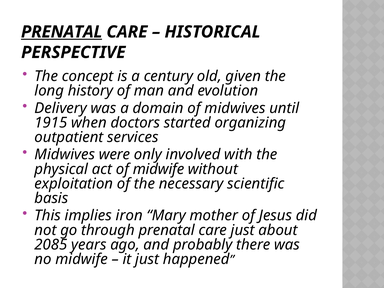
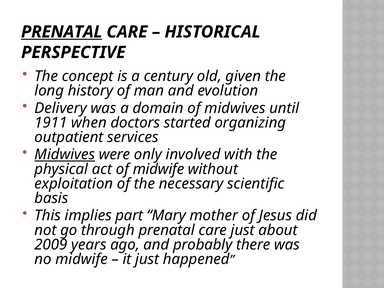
1915: 1915 -> 1911
Midwives at (65, 155) underline: none -> present
iron: iron -> part
2085: 2085 -> 2009
